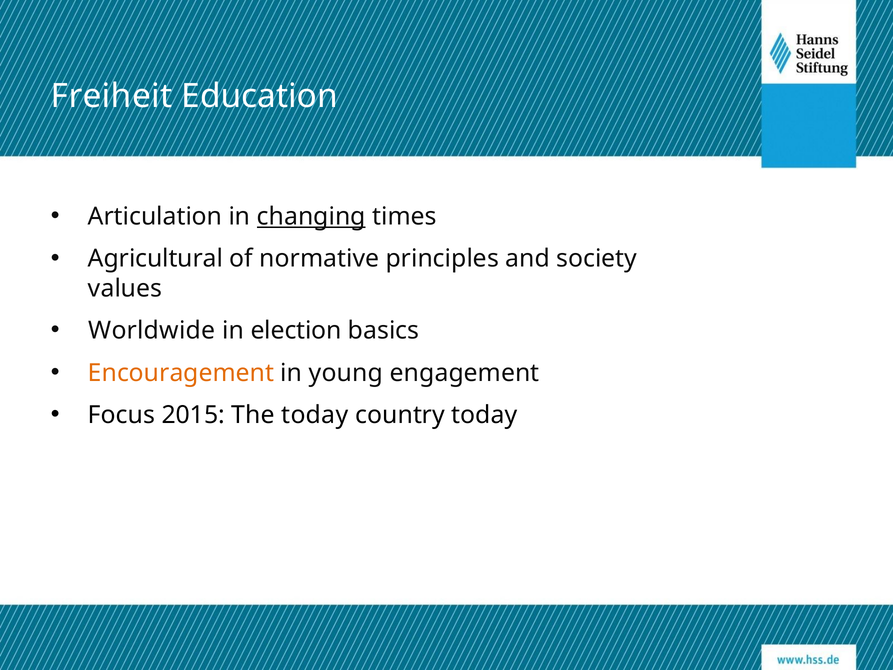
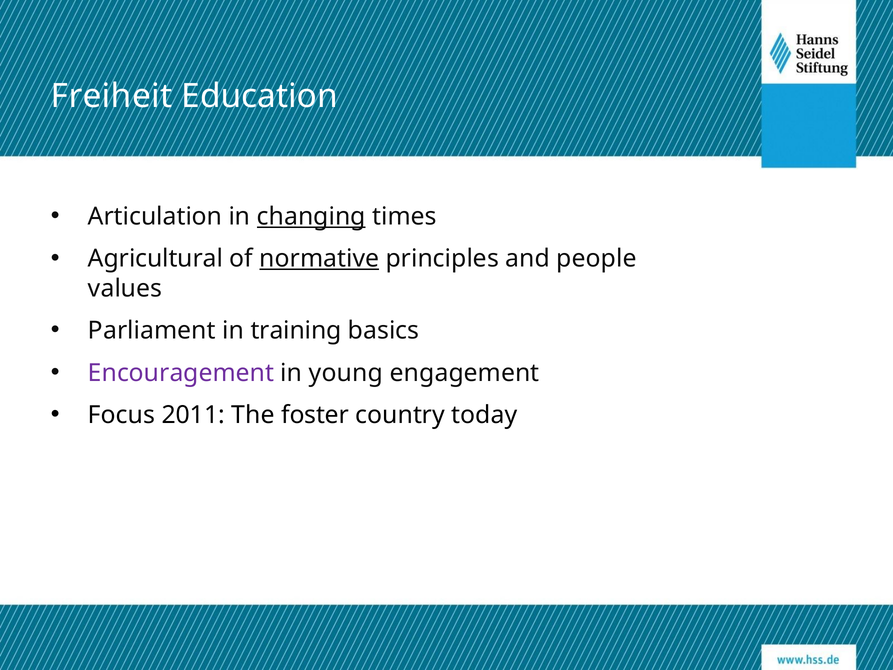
normative underline: none -> present
society: society -> people
Worldwide: Worldwide -> Parliament
election: election -> training
Encouragement colour: orange -> purple
2015: 2015 -> 2011
The today: today -> foster
